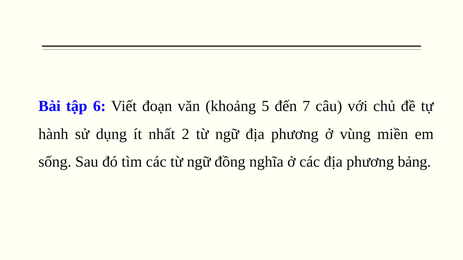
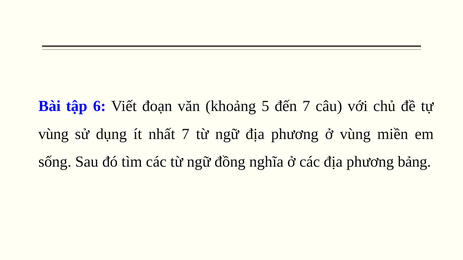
hành at (53, 134): hành -> vùng
nhất 2: 2 -> 7
